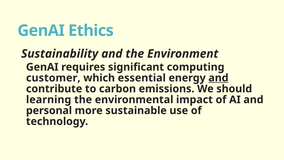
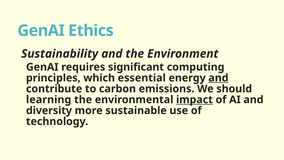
customer: customer -> principles
impact underline: none -> present
personal: personal -> diversity
